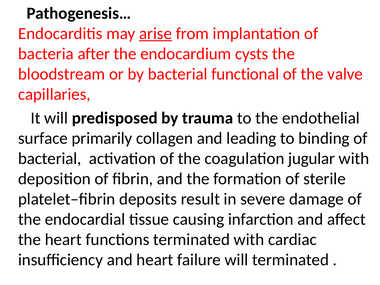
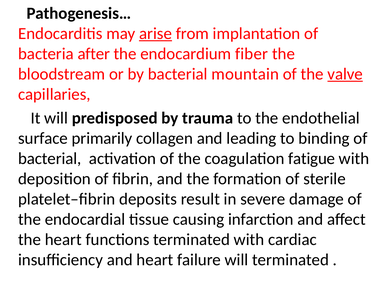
cysts: cysts -> fiber
functional: functional -> mountain
valve underline: none -> present
jugular: jugular -> fatigue
